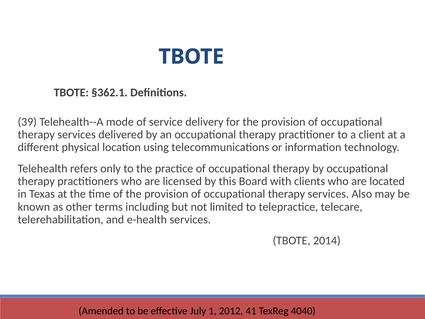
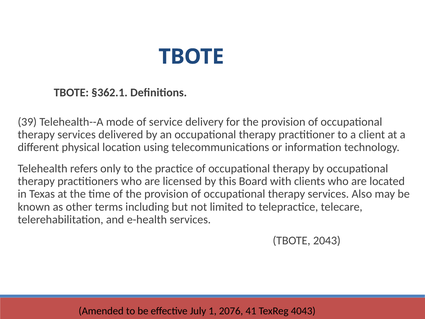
2014: 2014 -> 2043
2012: 2012 -> 2076
4040: 4040 -> 4043
